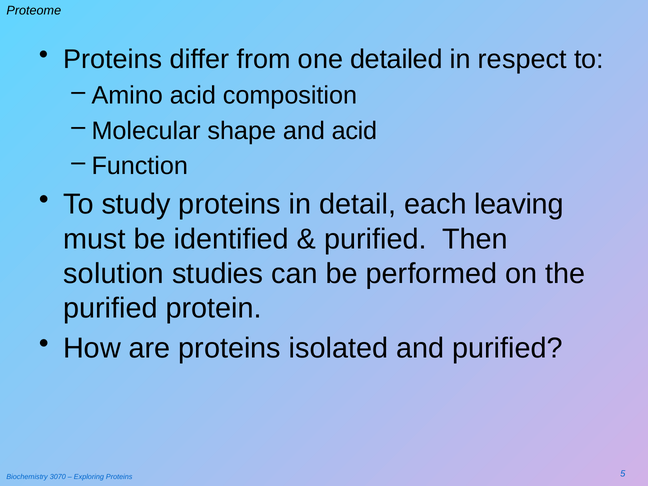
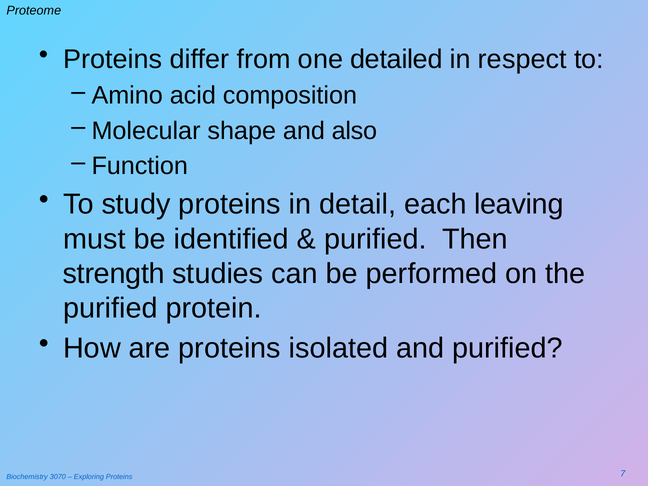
and acid: acid -> also
solution: solution -> strength
5: 5 -> 7
